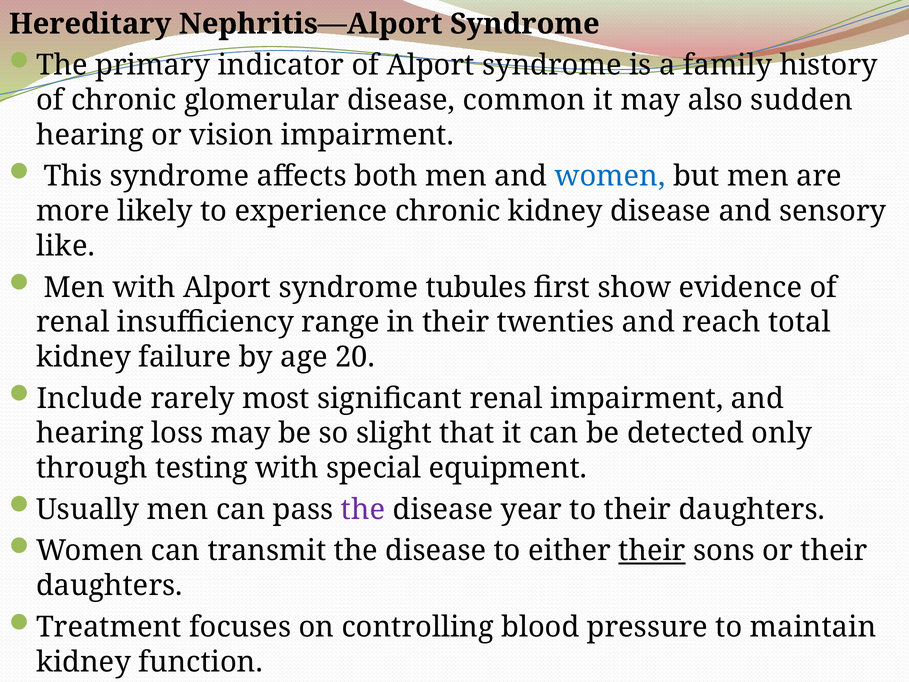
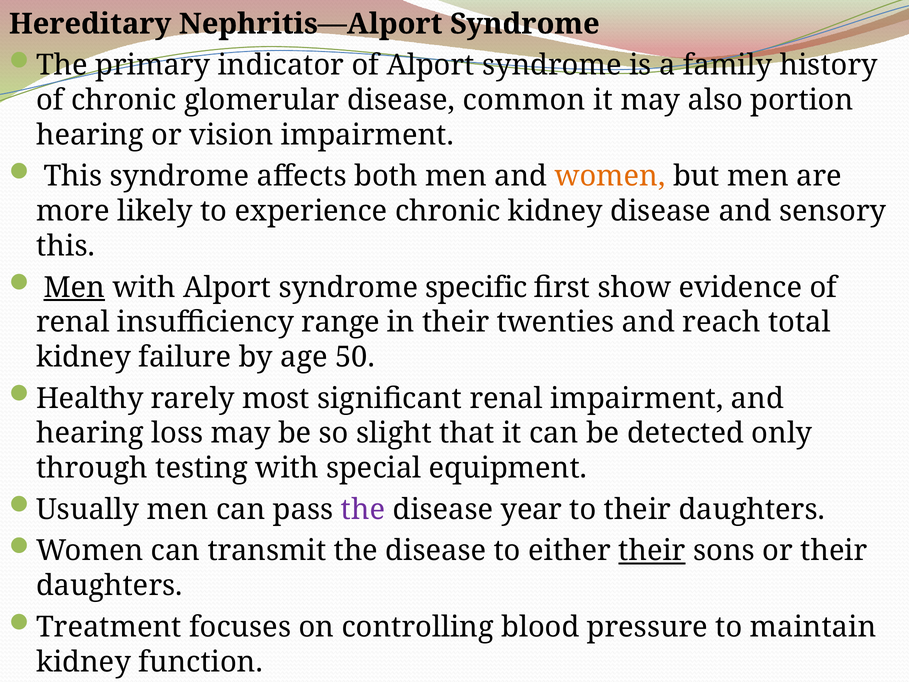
sudden: sudden -> portion
women at (610, 176) colour: blue -> orange
like at (66, 246): like -> this
Men at (74, 287) underline: none -> present
tubules: tubules -> specific
20: 20 -> 50
Include: Include -> Healthy
